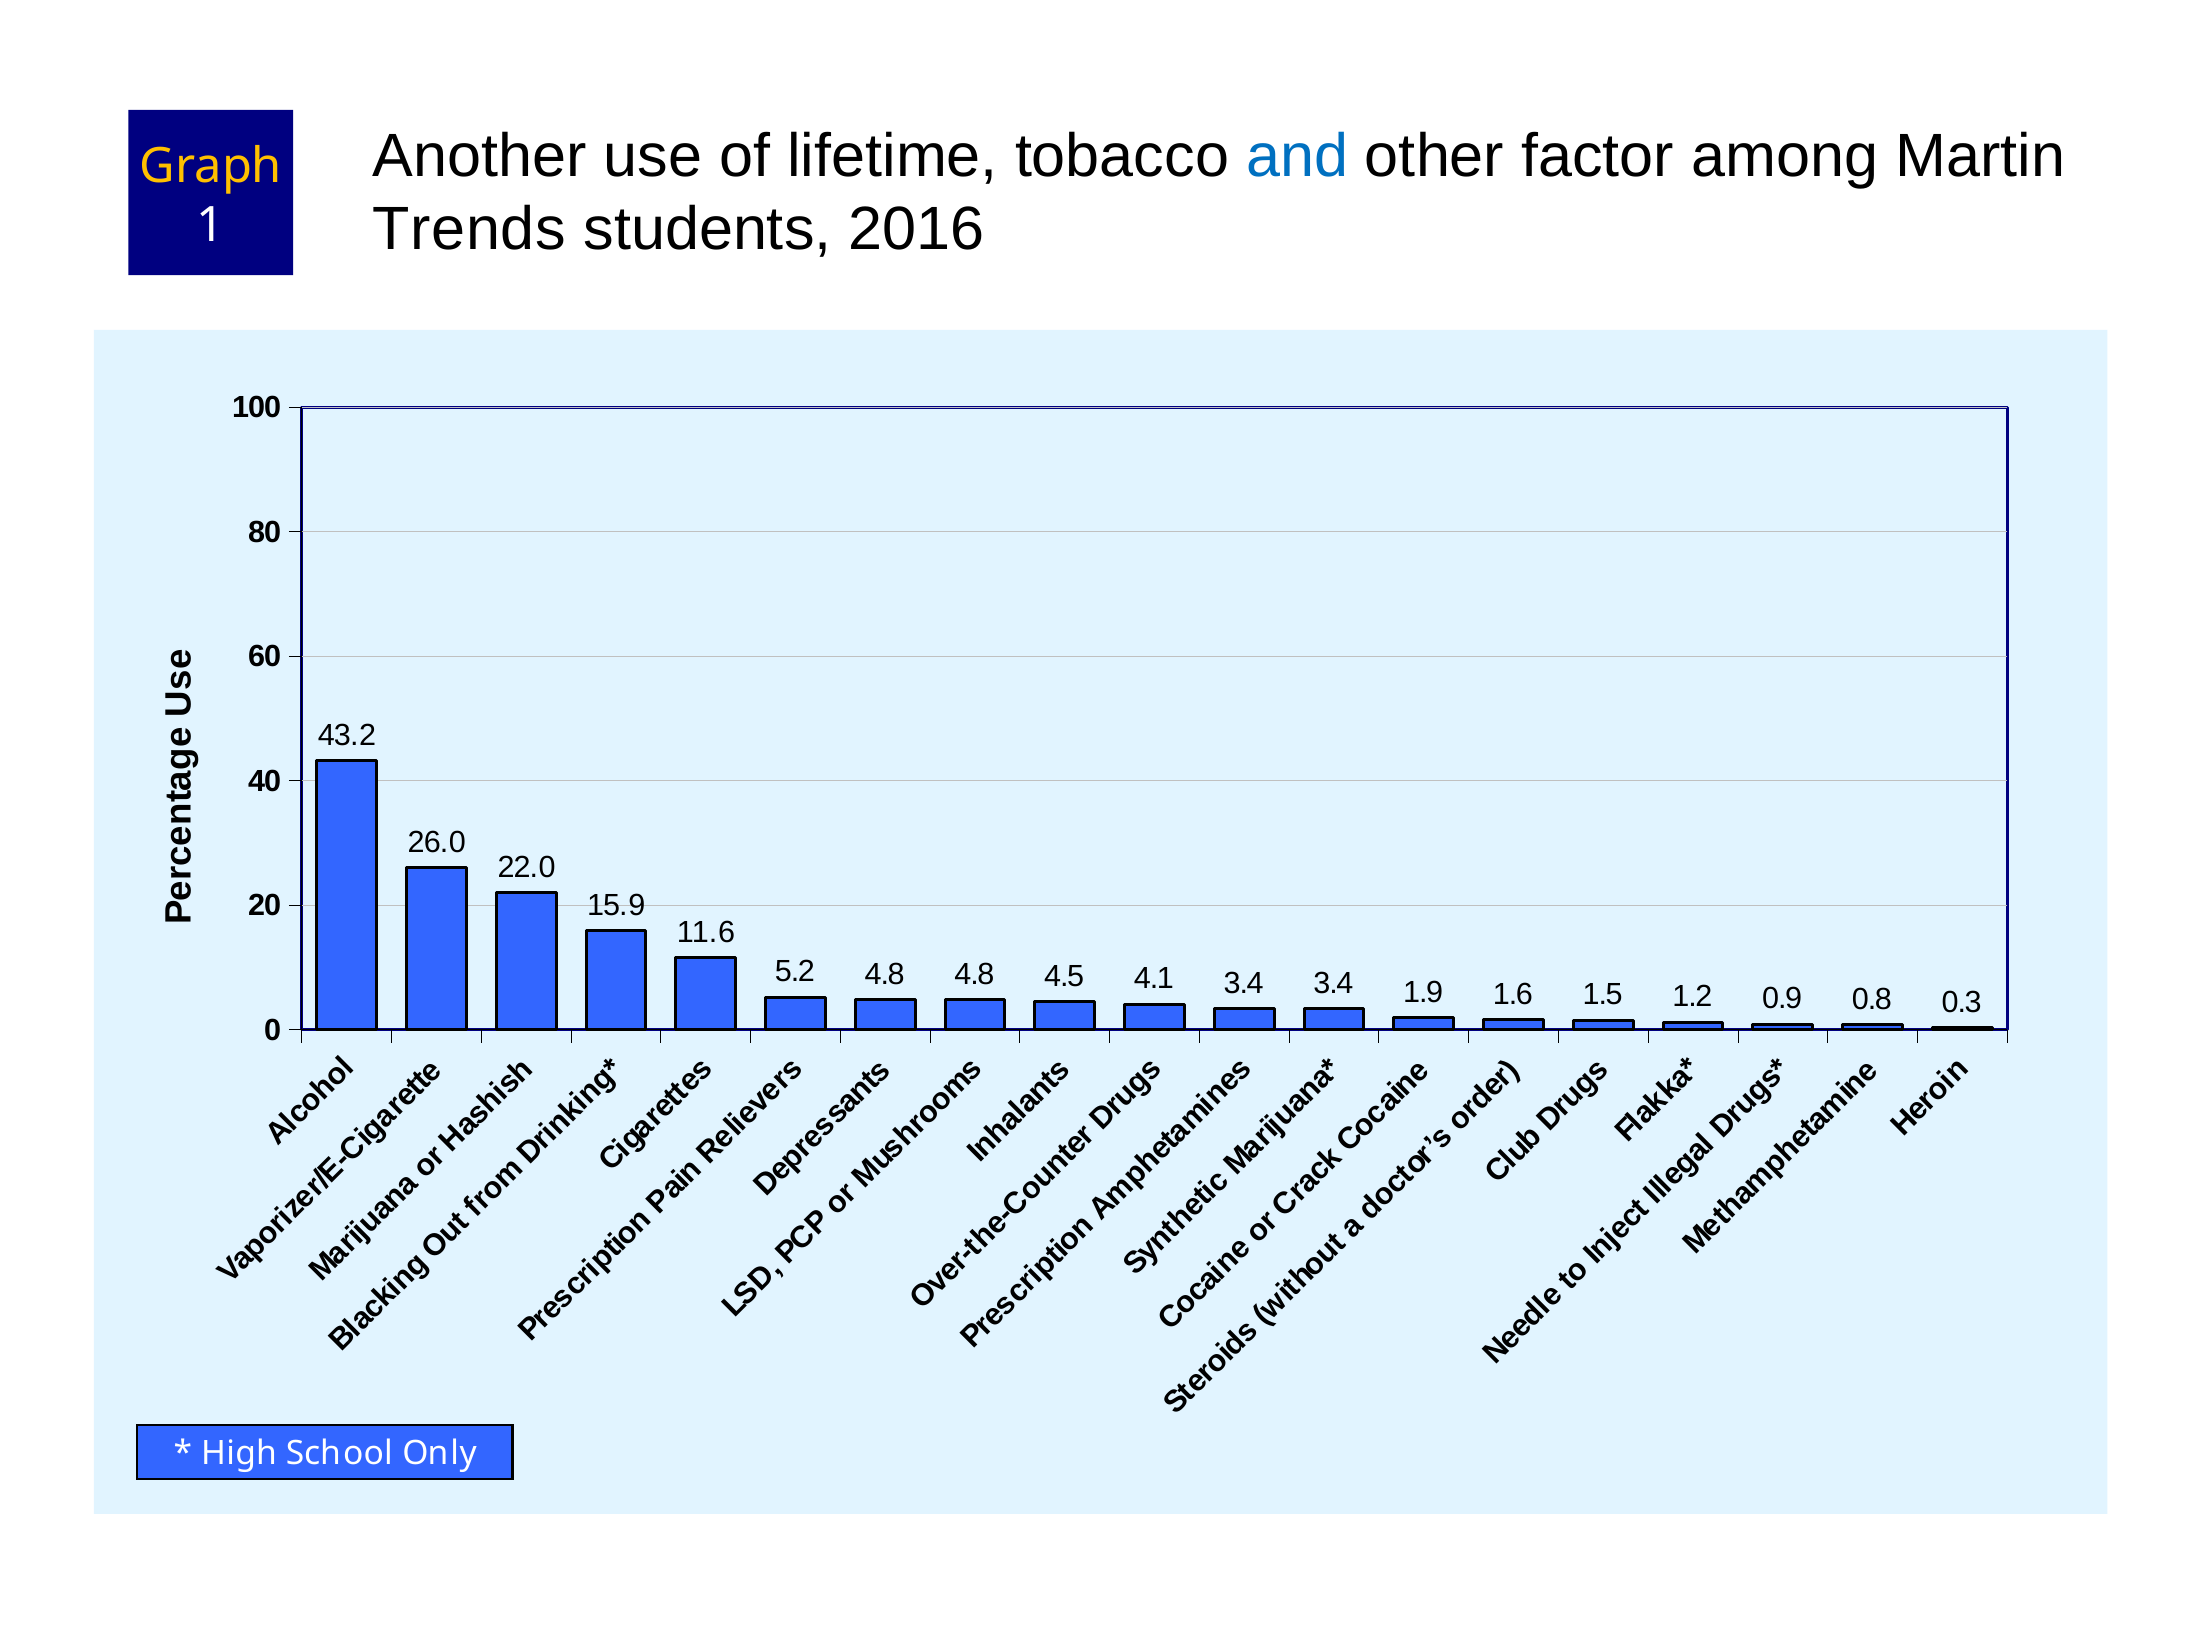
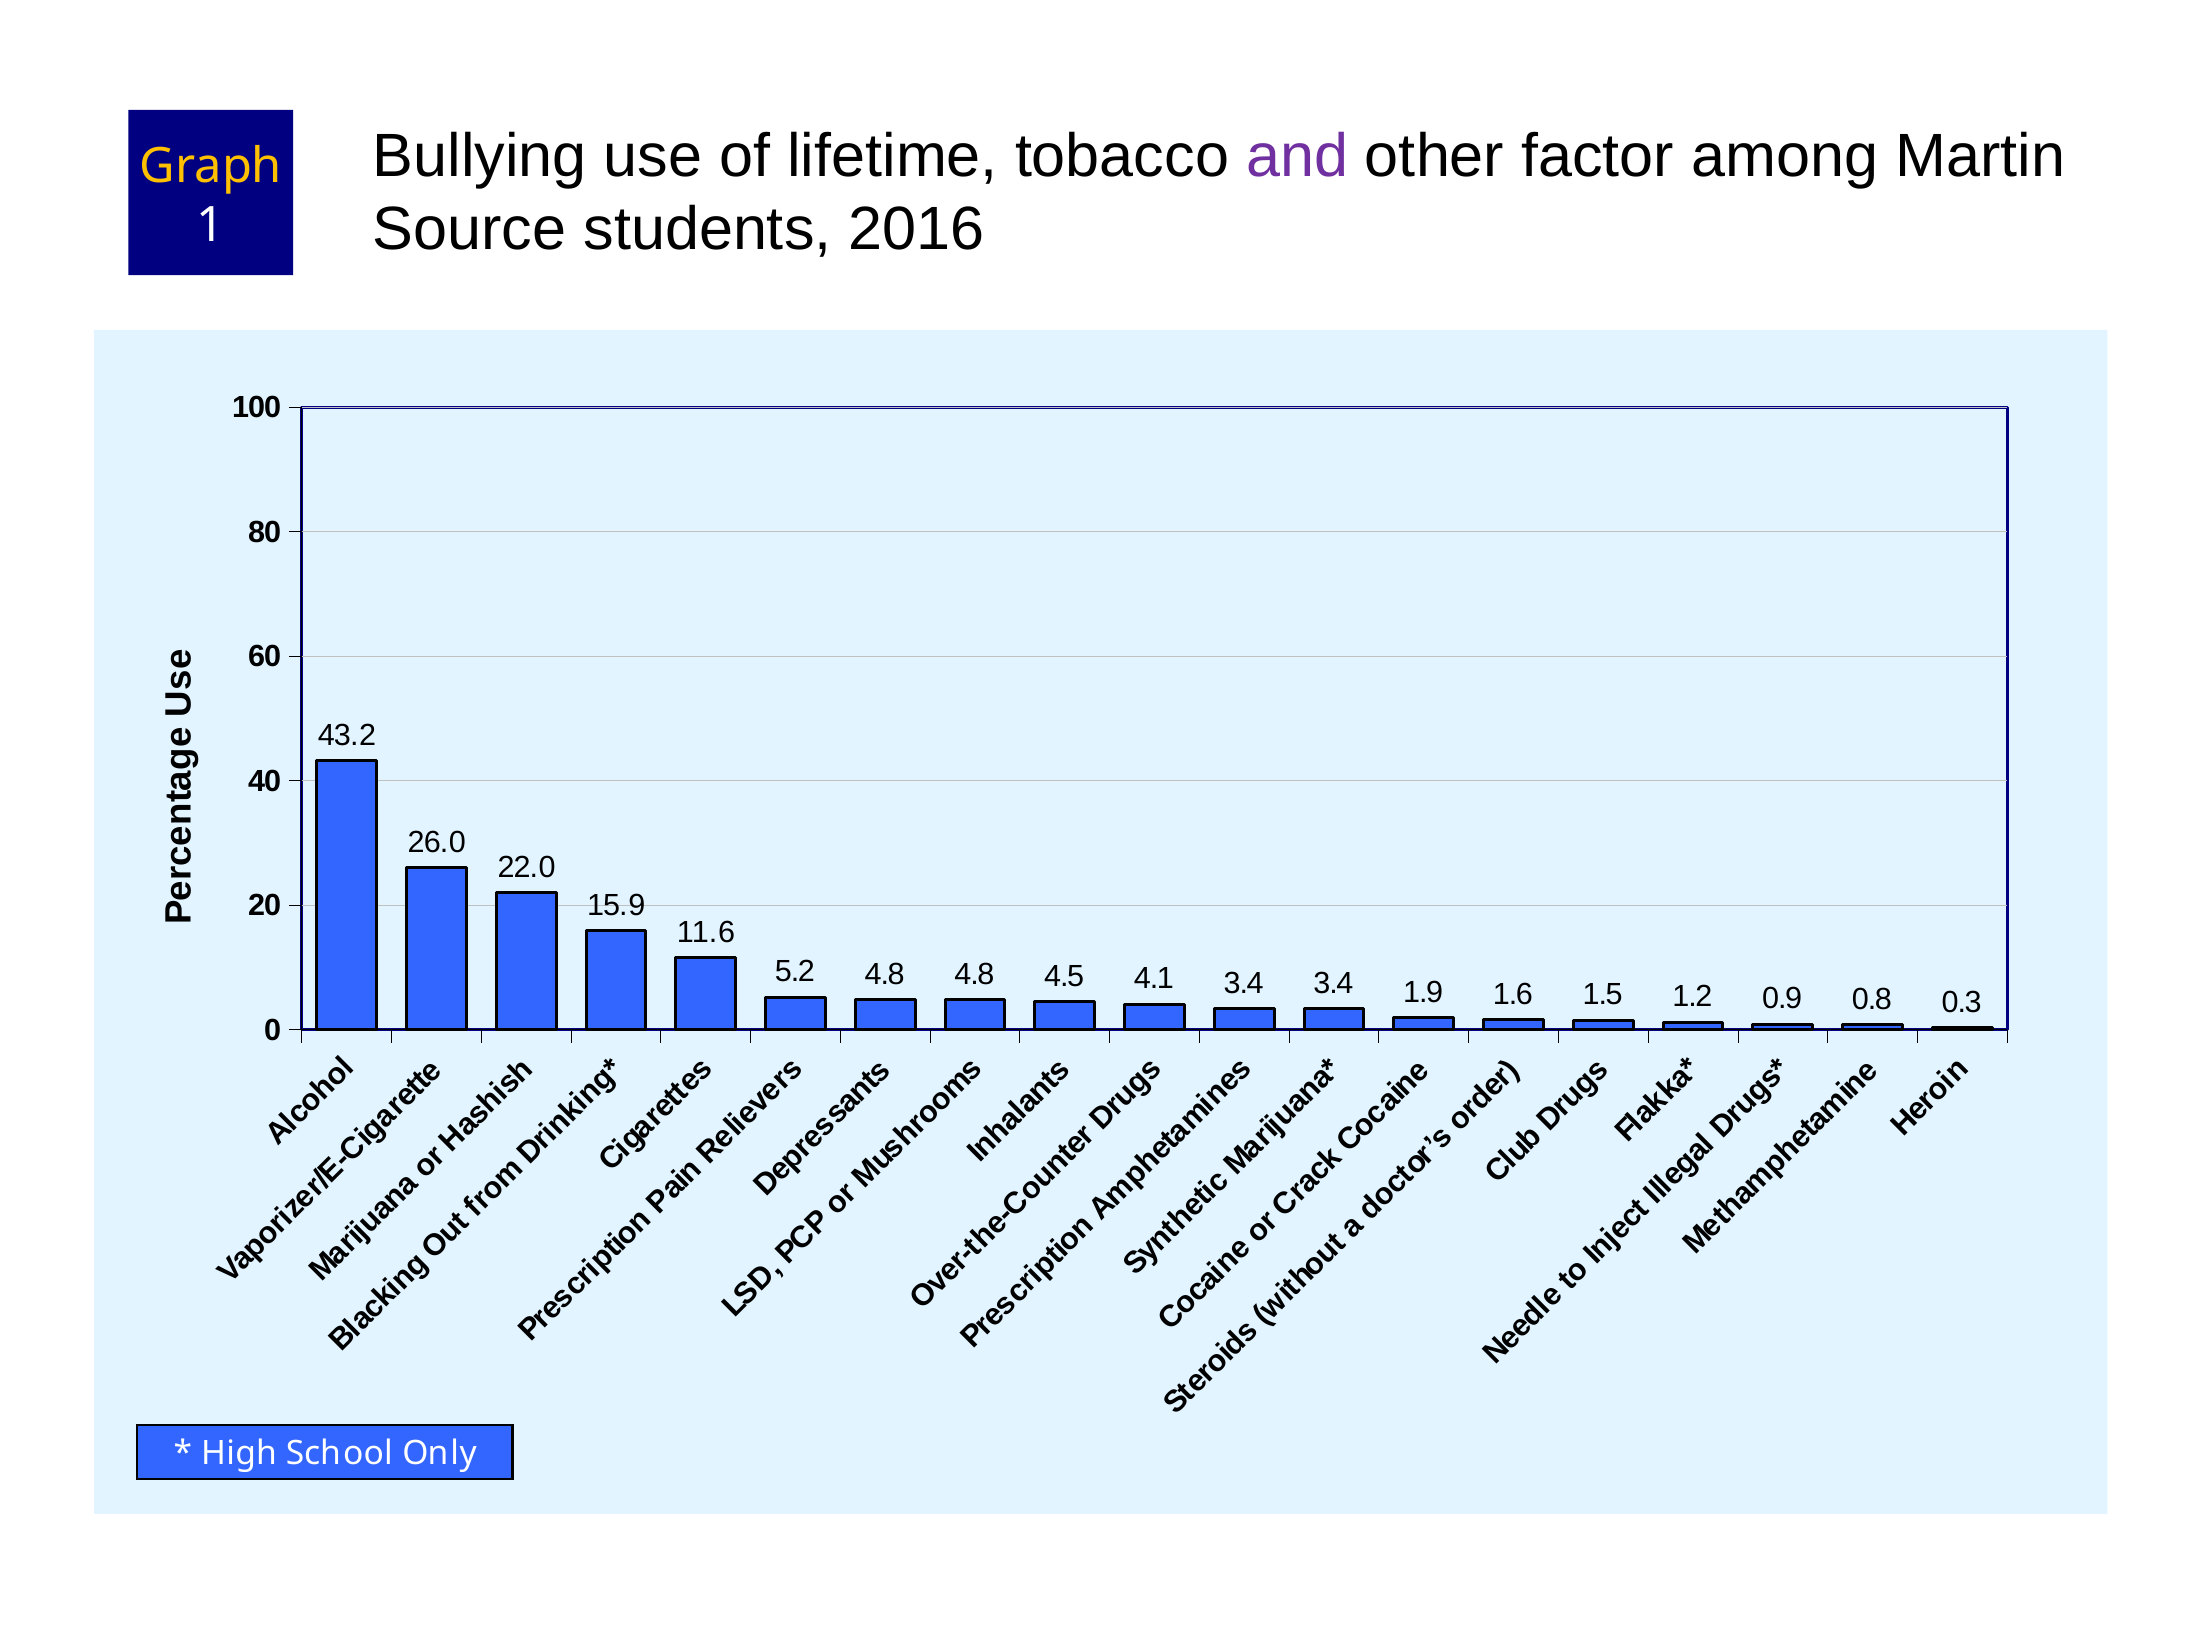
Another: Another -> Bullying
and colour: blue -> purple
Trends: Trends -> Source
